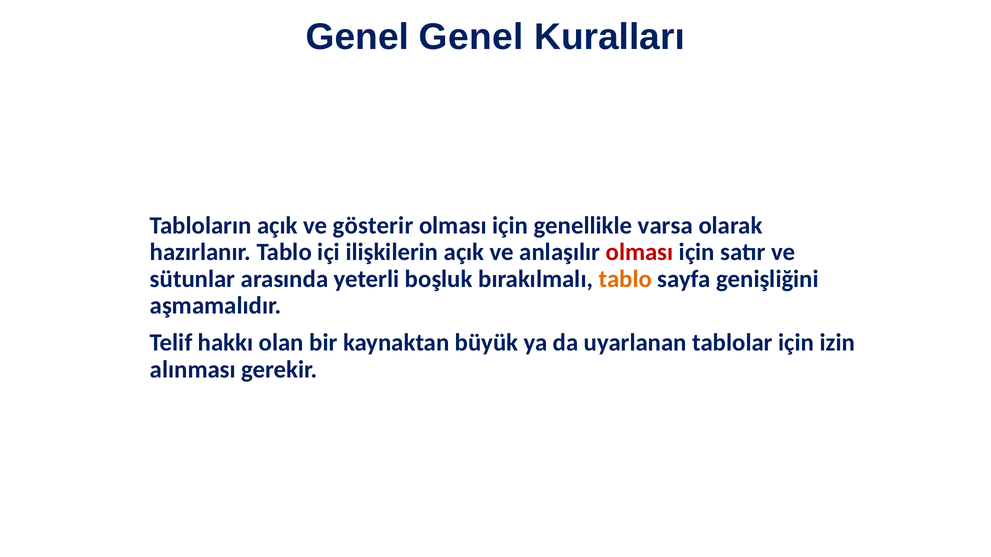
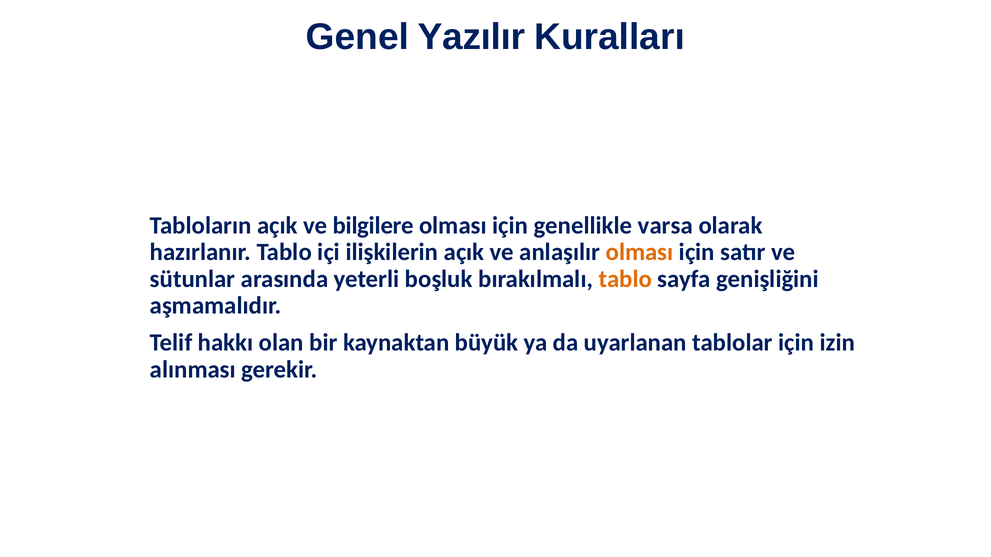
Genel Genel: Genel -> Yazılır
gösterir: gösterir -> bilgilere
olması at (640, 252) colour: red -> orange
